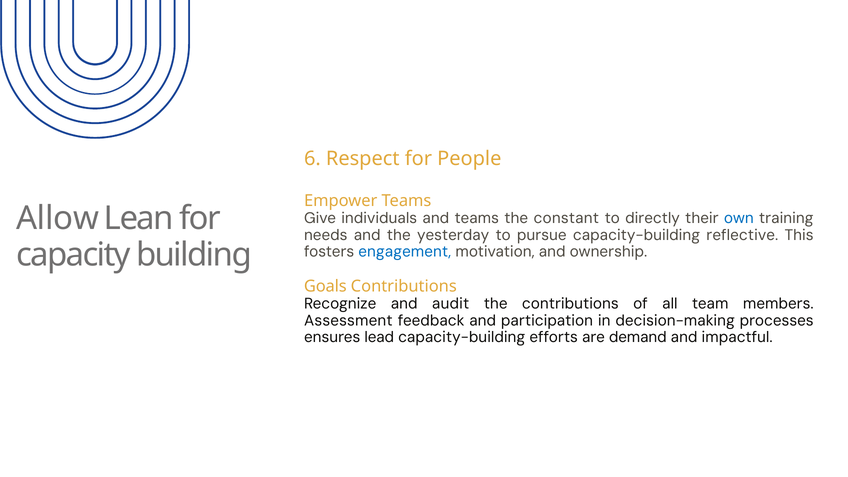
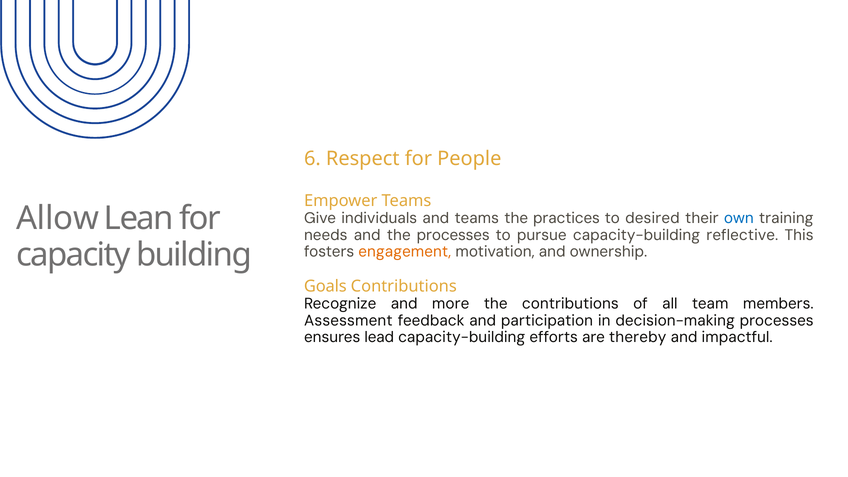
constant: constant -> practices
directly: directly -> desired
the yesterday: yesterday -> processes
engagement colour: blue -> orange
audit: audit -> more
demand: demand -> thereby
